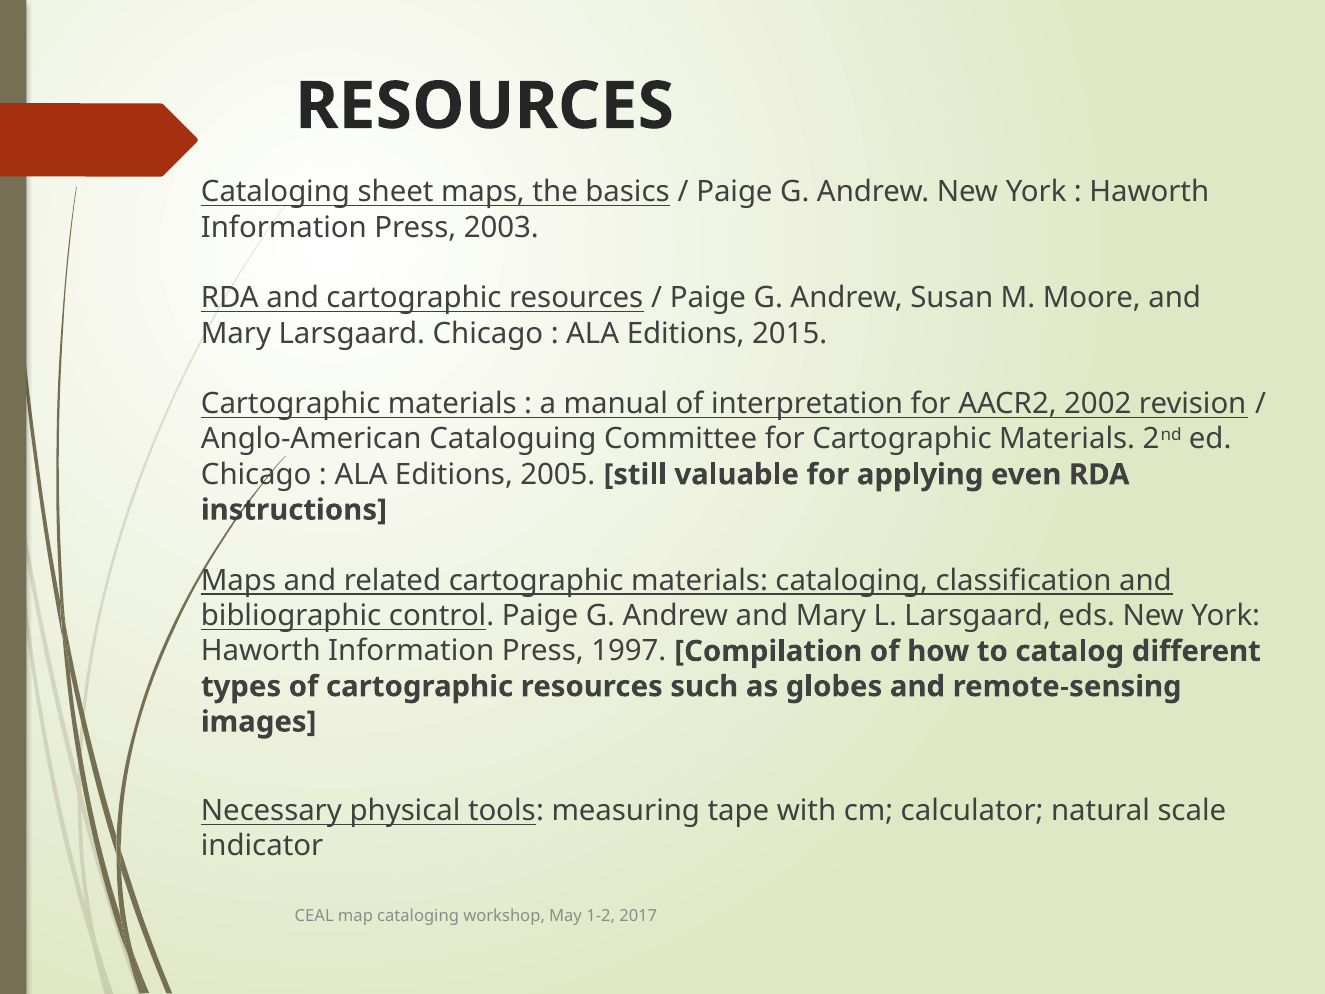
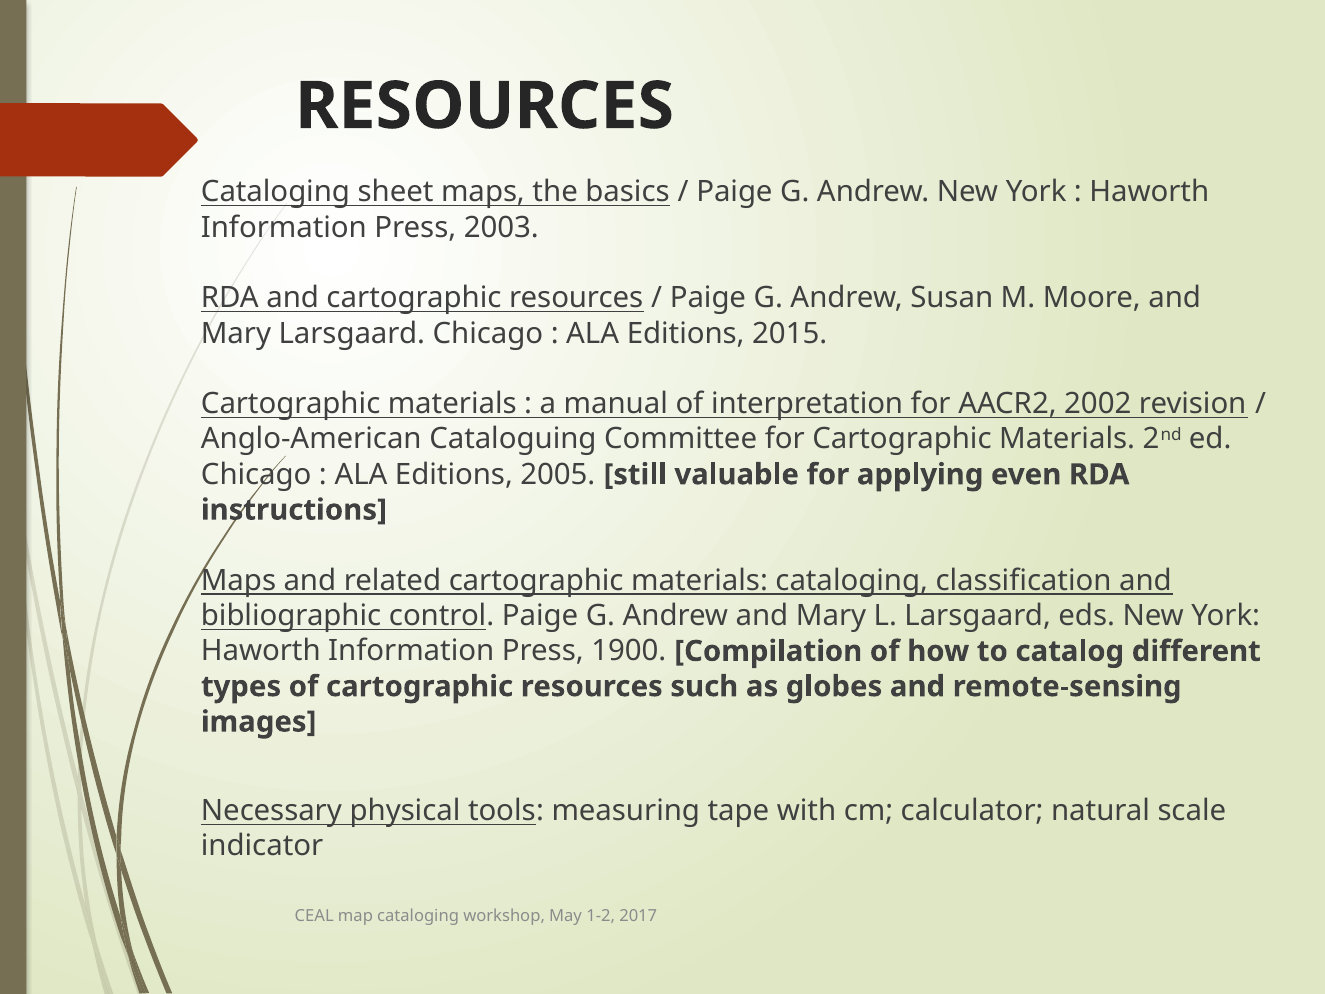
1997: 1997 -> 1900
